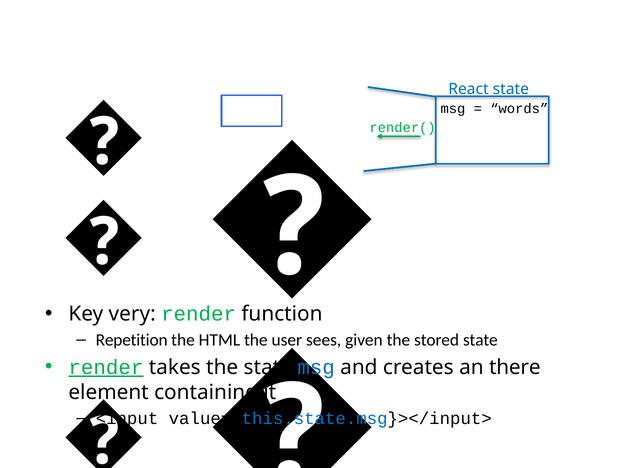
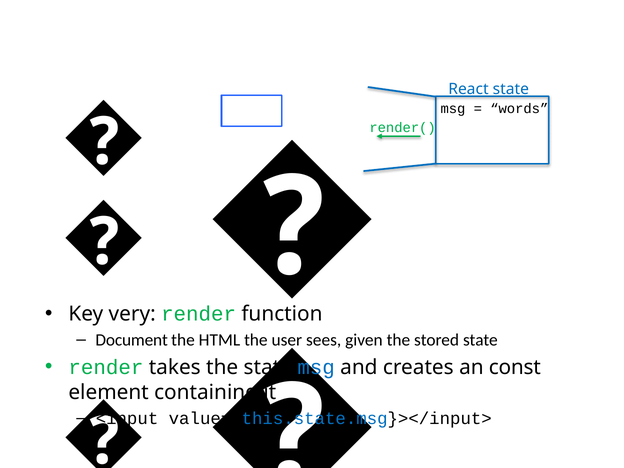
Repetition: Repetition -> Document
render at (106, 367) underline: present -> none
there: there -> const
